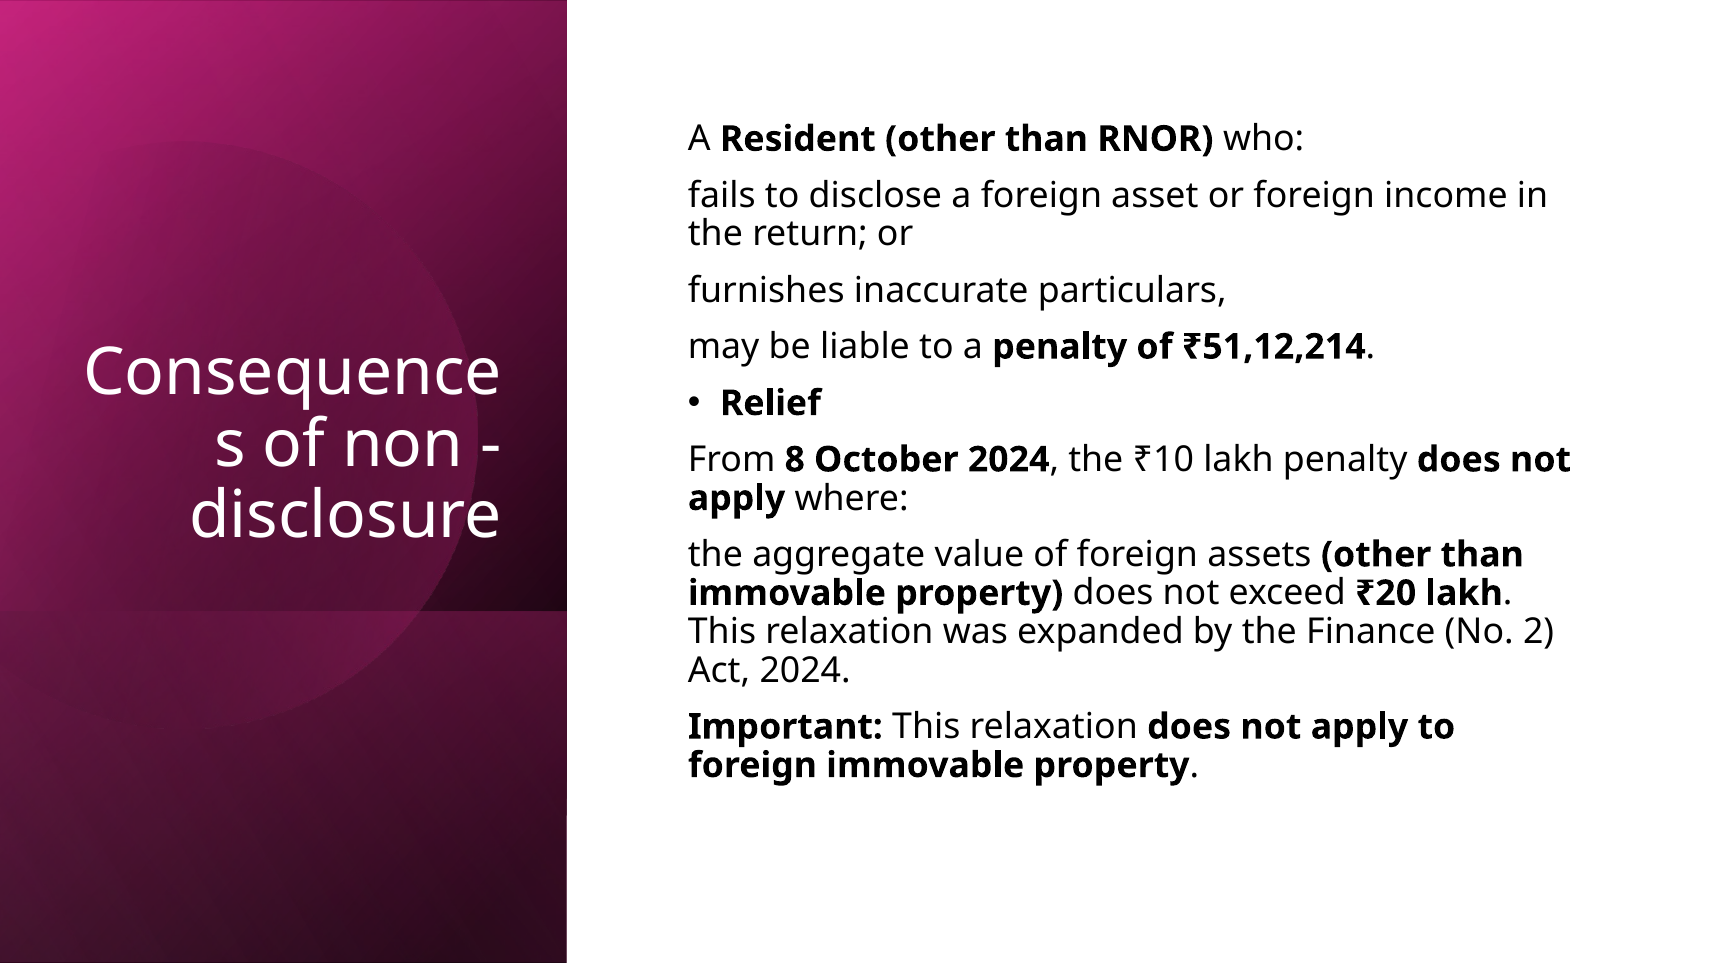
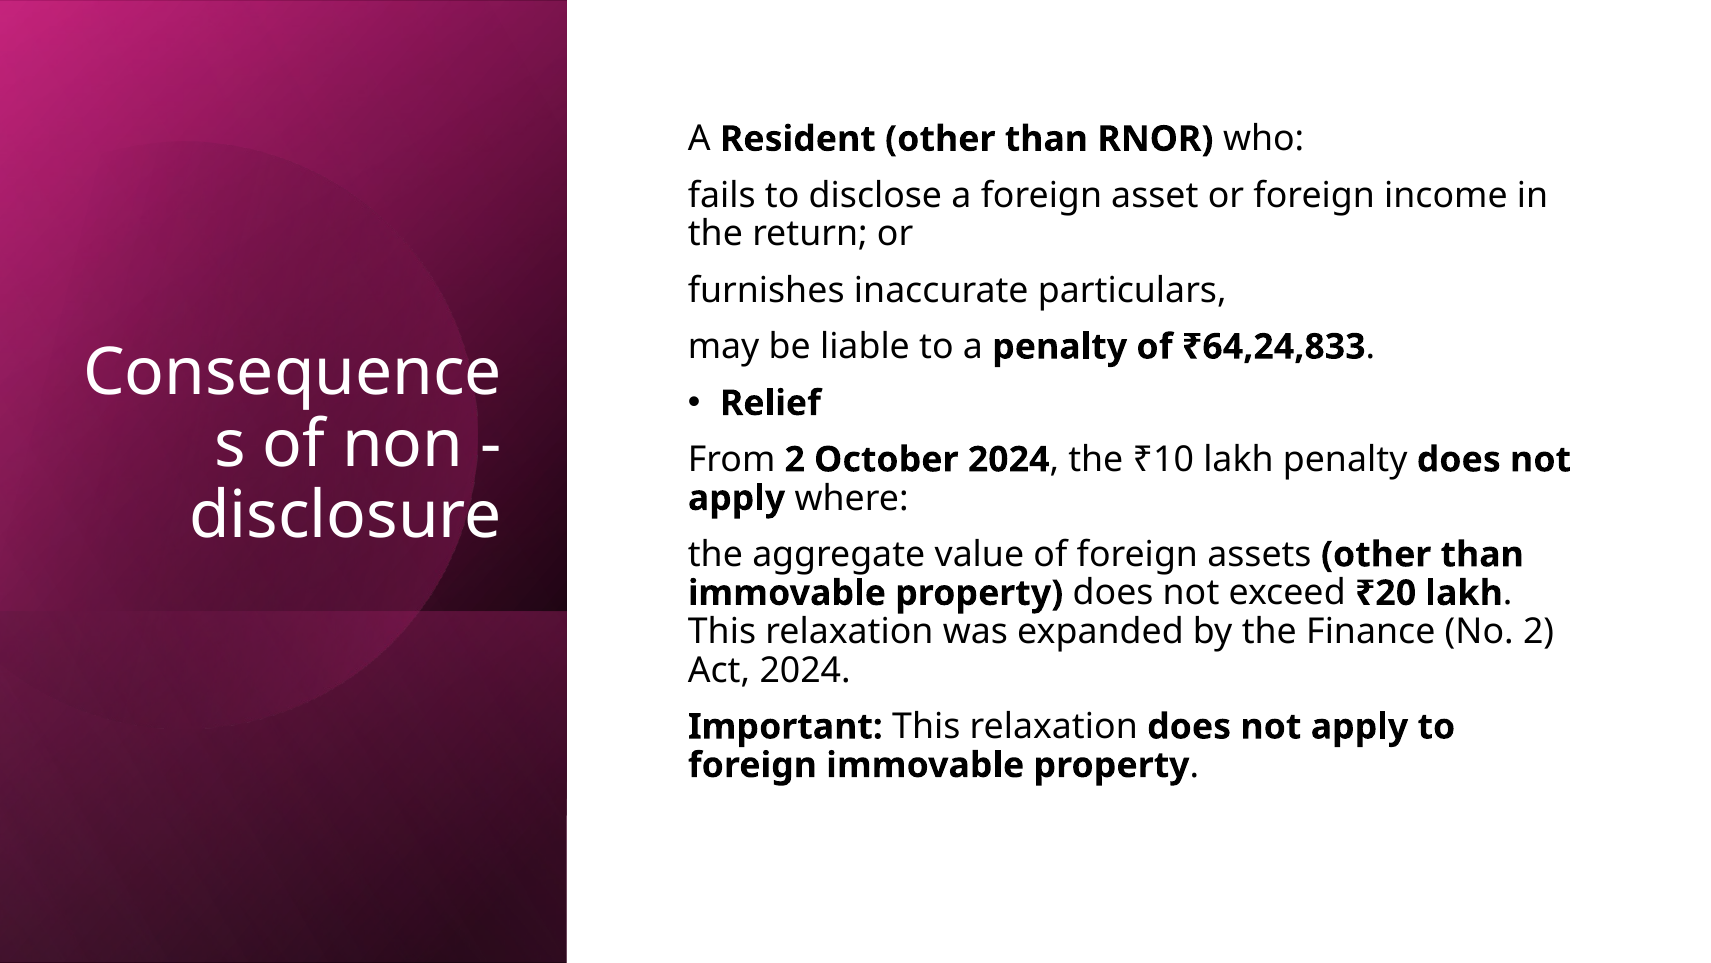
₹51,12,214: ₹51,12,214 -> ₹64,24,833
From 8: 8 -> 2
